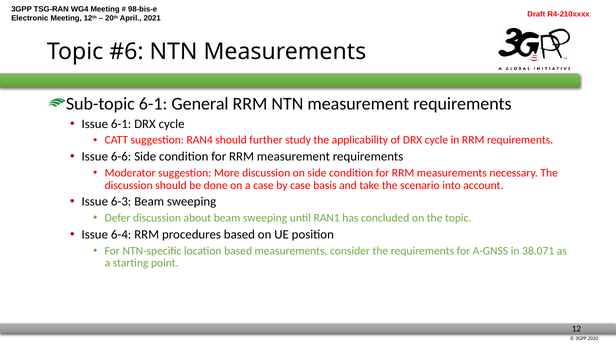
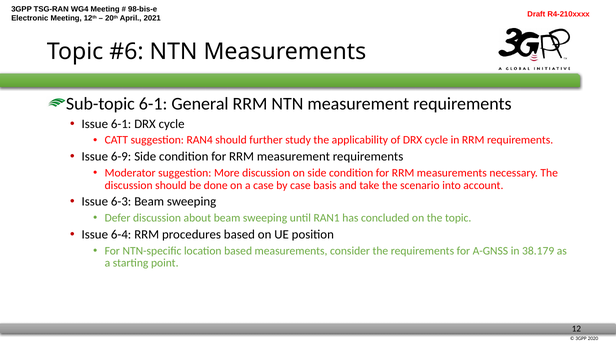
6-6: 6-6 -> 6-9
38.071: 38.071 -> 38.179
